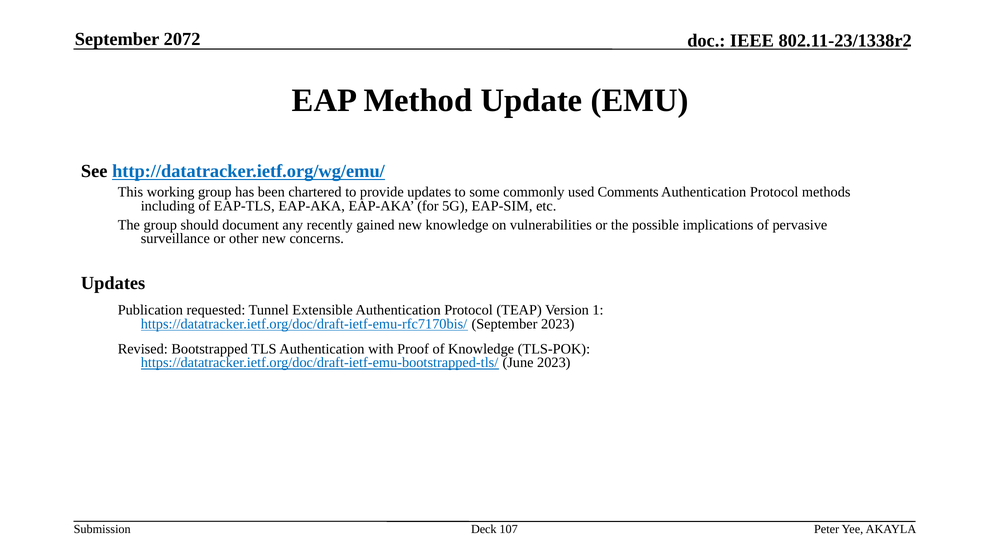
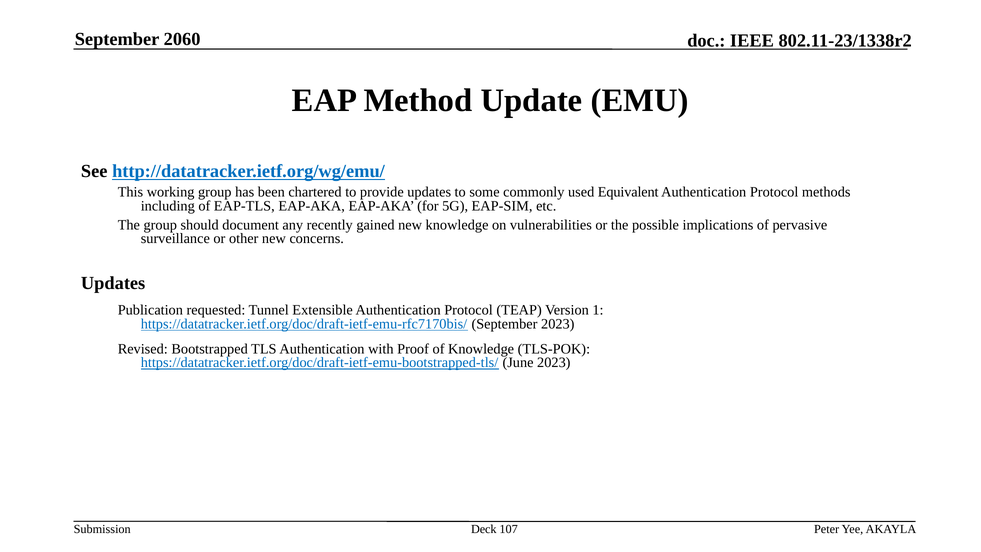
2072: 2072 -> 2060
Comments: Comments -> Equivalent
